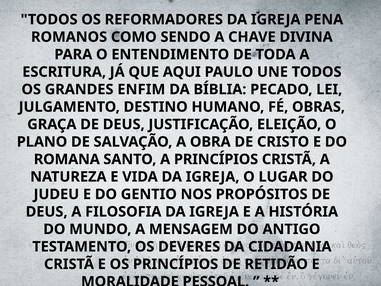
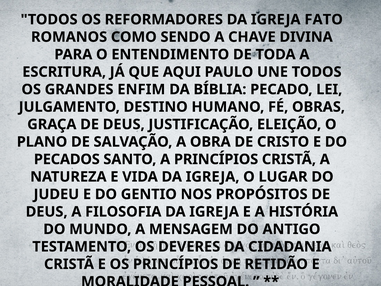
PENA: PENA -> FATO
ROMANA: ROMANA -> PECADOS
